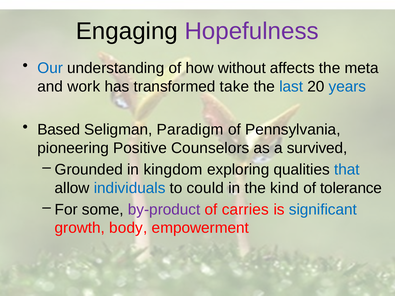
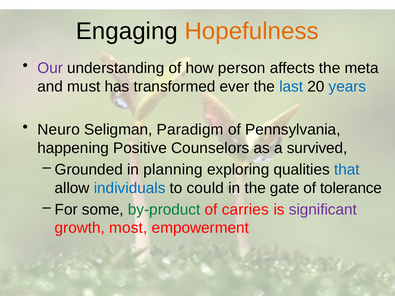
Hopefulness colour: purple -> orange
Our colour: blue -> purple
without: without -> person
work: work -> must
take: take -> ever
Based: Based -> Neuro
pioneering: pioneering -> happening
kingdom: kingdom -> planning
kind: kind -> gate
by-product colour: purple -> green
significant colour: blue -> purple
body: body -> most
